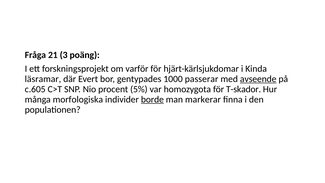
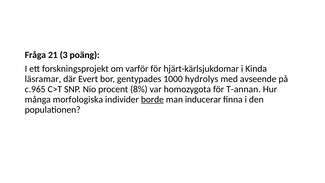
passerar: passerar -> hydrolys
avseende underline: present -> none
c.605: c.605 -> c.965
5%: 5% -> 8%
T-skador: T-skador -> T-annan
markerar: markerar -> inducerar
